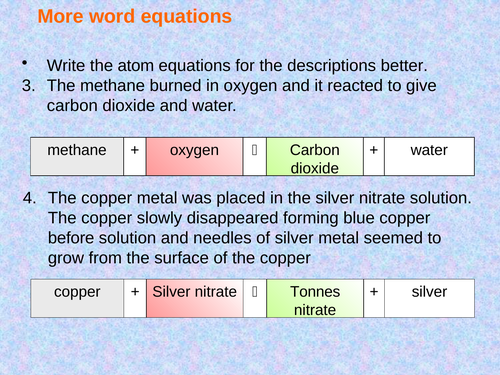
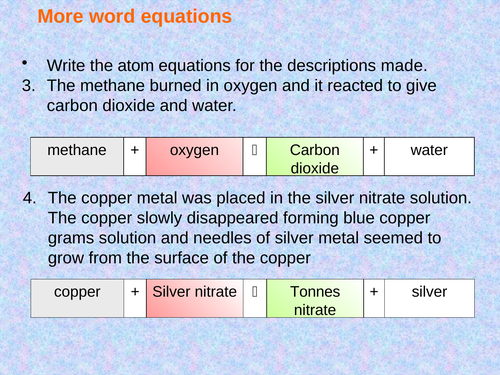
better: better -> made
before: before -> grams
